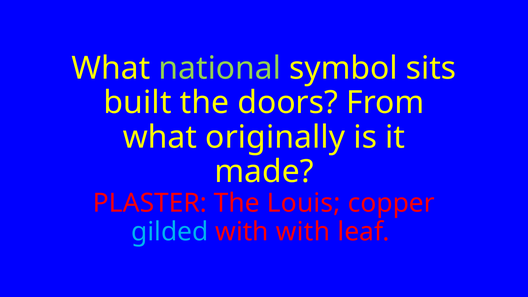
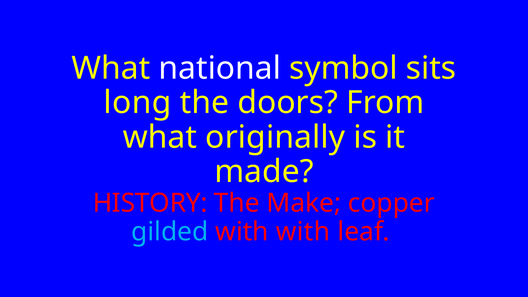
national colour: light green -> white
built: built -> long
PLASTER: PLASTER -> HISTORY
Louis: Louis -> Make
